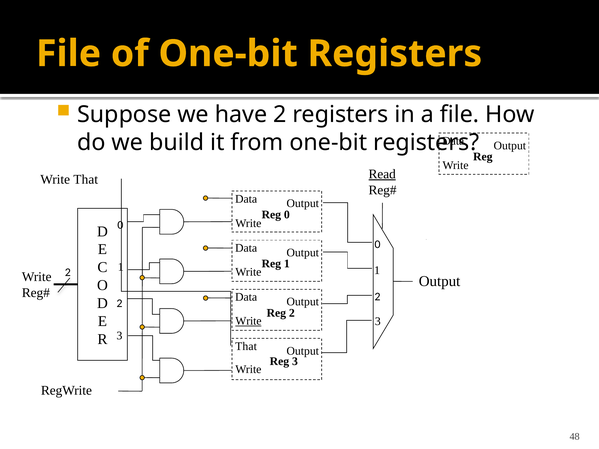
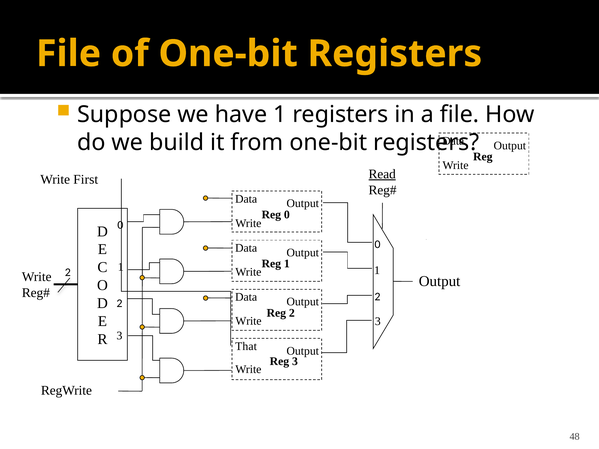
have 2: 2 -> 1
Write That: That -> First
Write at (248, 321) underline: present -> none
